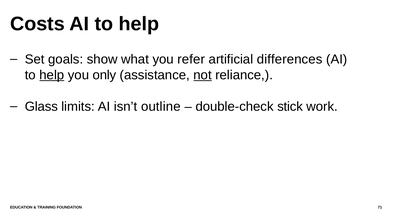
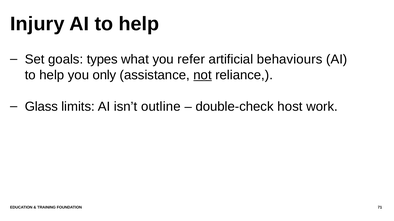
Costs: Costs -> Injury
show: show -> types
differences: differences -> behaviours
help at (52, 75) underline: present -> none
stick: stick -> host
